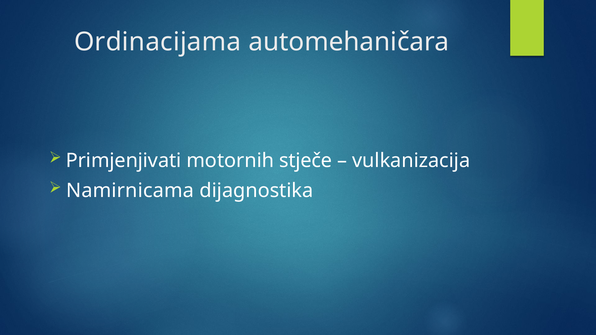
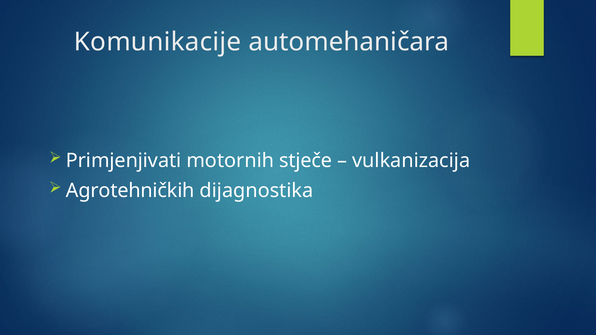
Ordinacijama: Ordinacijama -> Komunikacije
Namirnicama: Namirnicama -> Agrotehničkih
